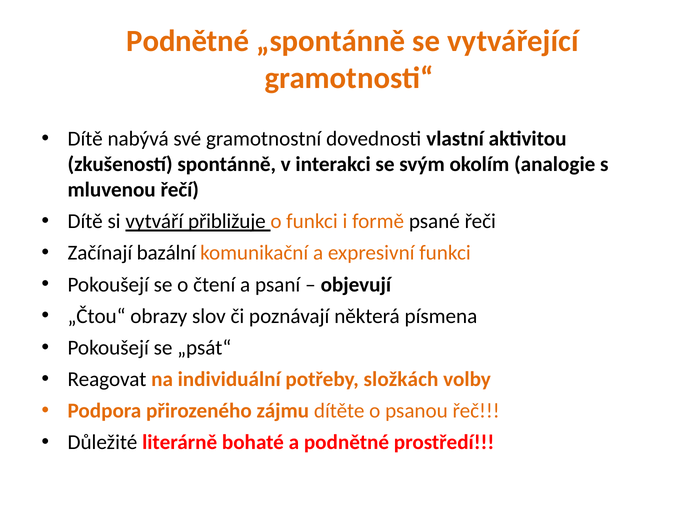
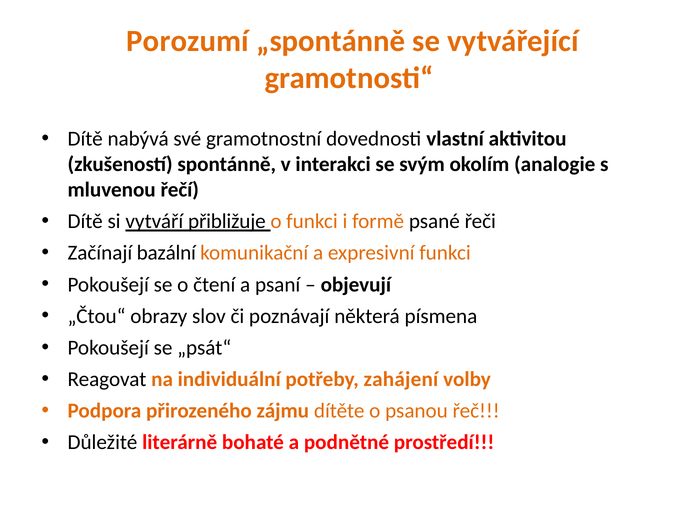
Podnětné at (188, 41): Podnětné -> Porozumí
složkách: složkách -> zahájení
